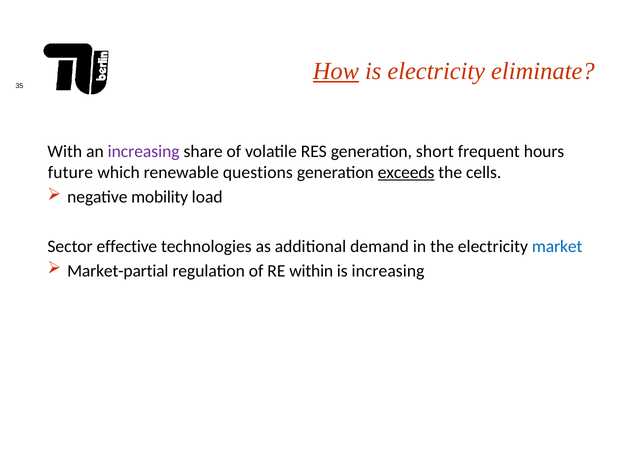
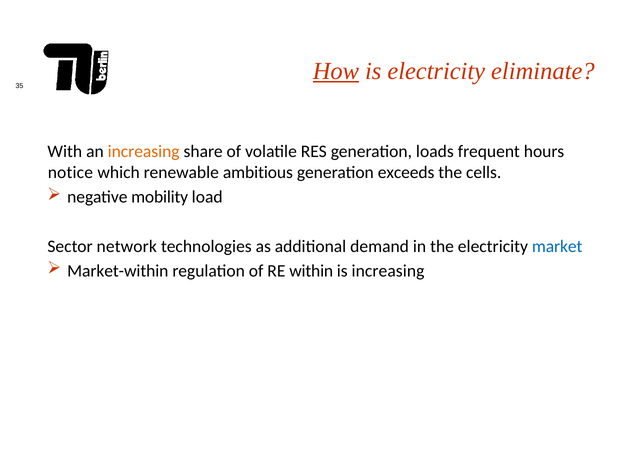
increasing at (144, 151) colour: purple -> orange
short: short -> loads
future: future -> notice
questions: questions -> ambitious
exceeds underline: present -> none
effective: effective -> network
Market-partial: Market-partial -> Market-within
